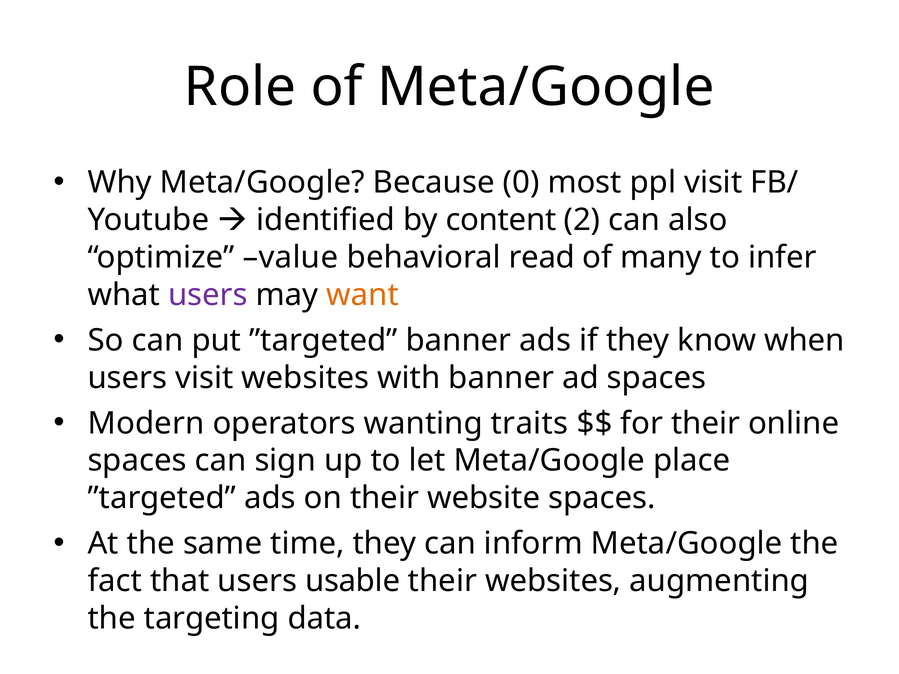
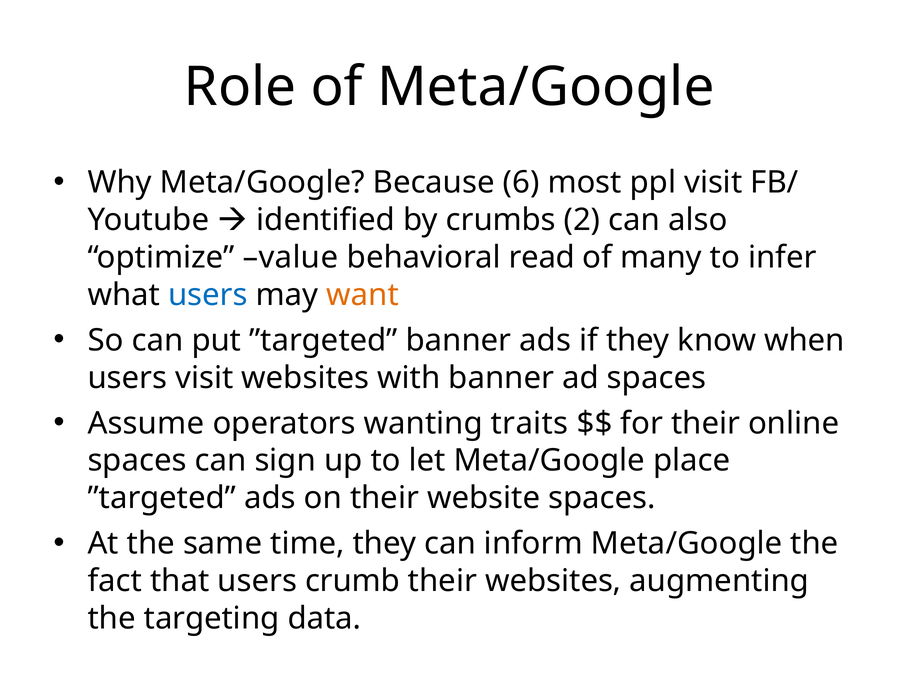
0: 0 -> 6
content: content -> crumbs
users at (208, 295) colour: purple -> blue
Modern: Modern -> Assume
usable: usable -> crumb
